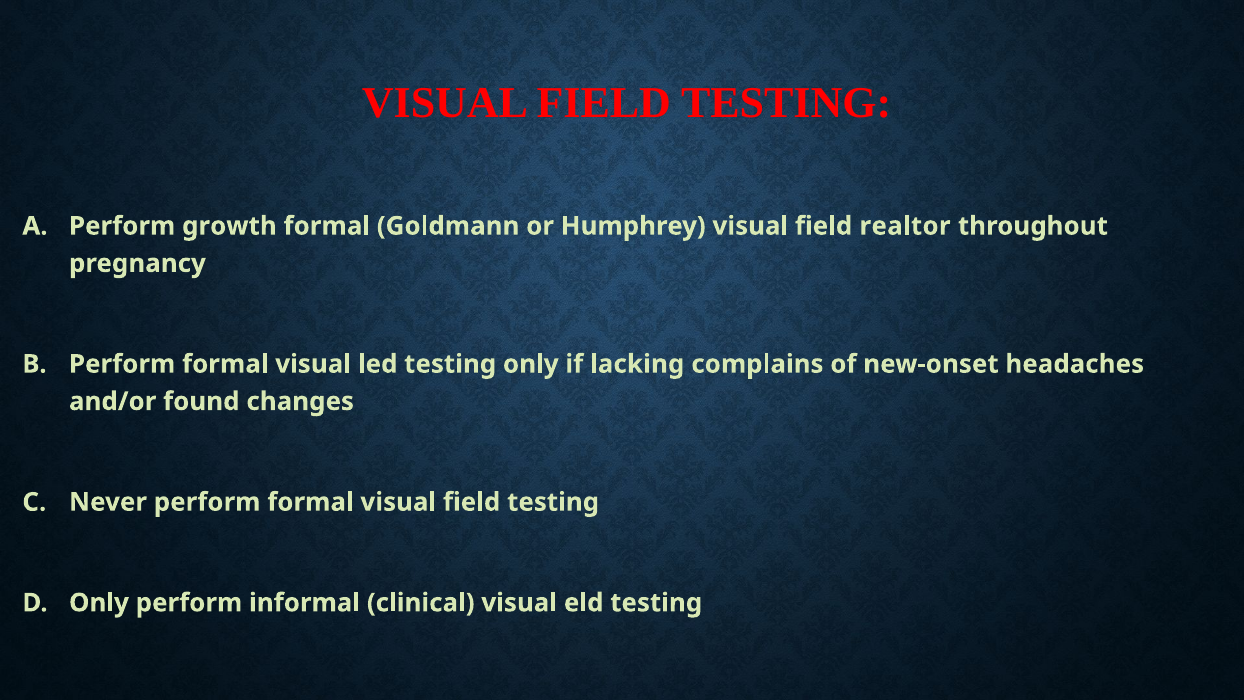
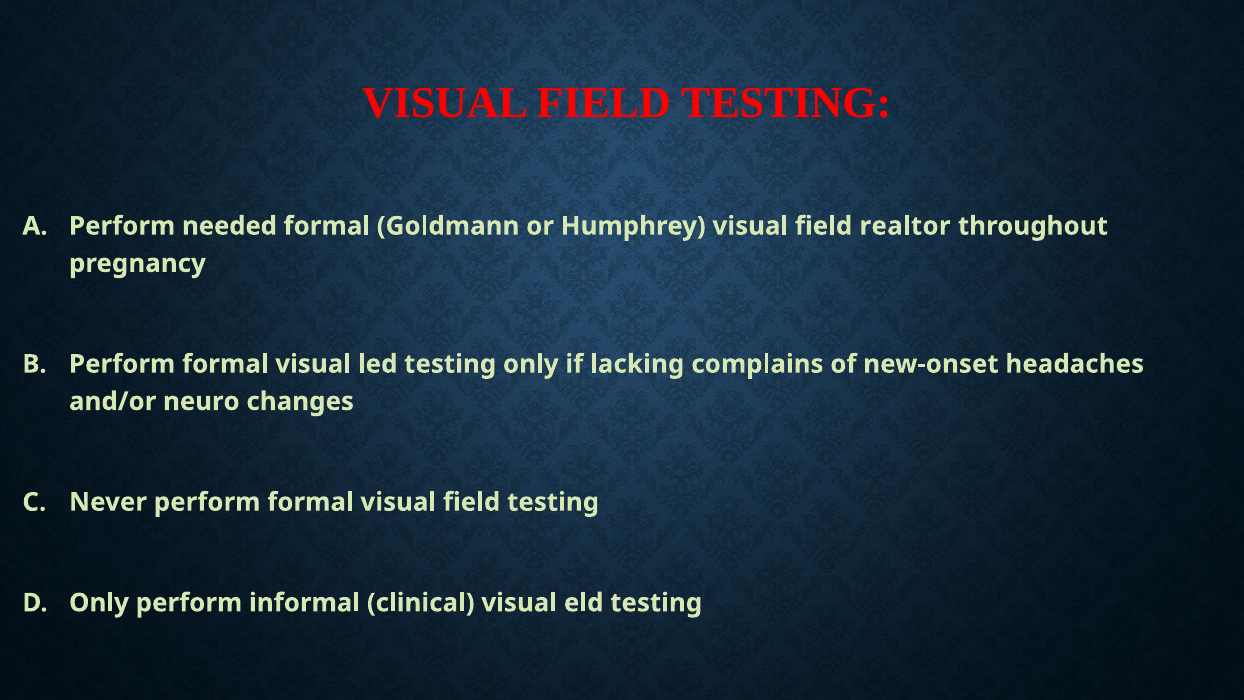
growth: growth -> needed
found: found -> neuro
